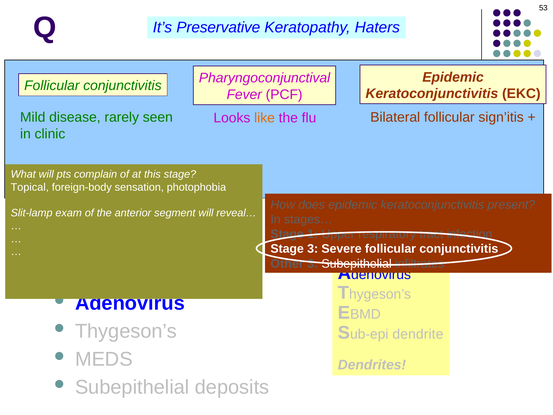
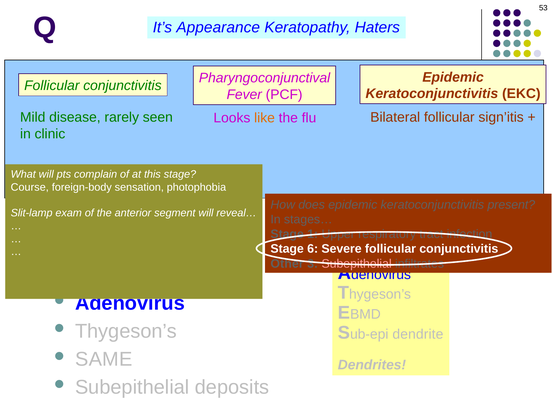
Preservative: Preservative -> Appearance
Topical at (30, 187): Topical -> Course
Stage 3: 3 -> 6
Subepithelial at (357, 263) colour: white -> pink
MEDS at (104, 359): MEDS -> SAME
